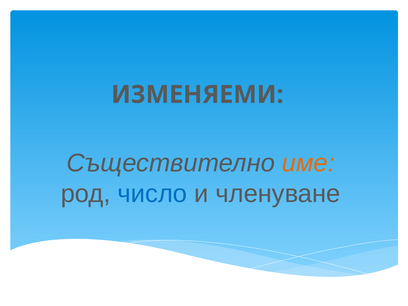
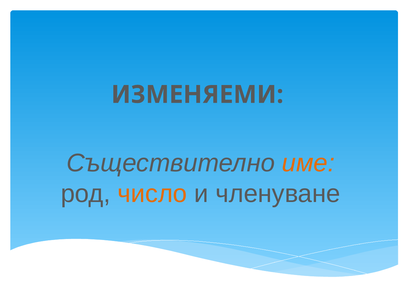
число colour: blue -> orange
